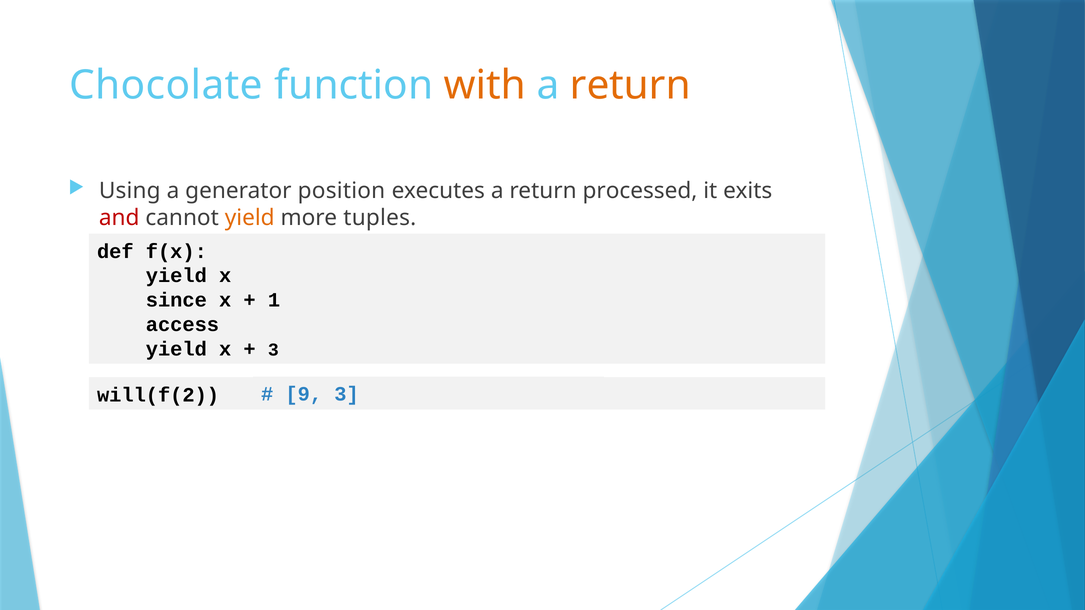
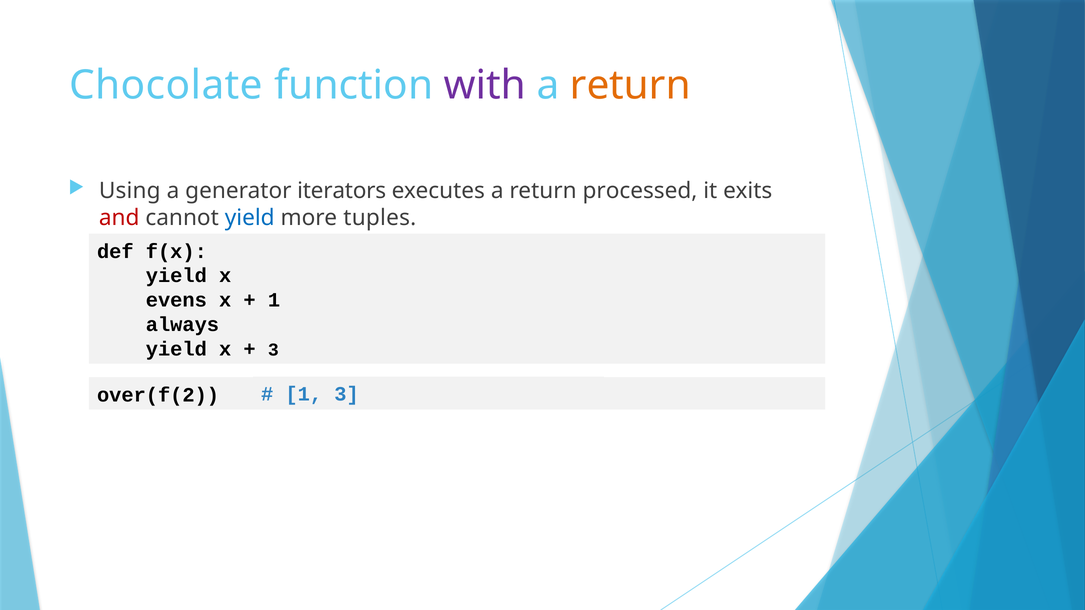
with colour: orange -> purple
position: position -> iterators
yield at (250, 218) colour: orange -> blue
since: since -> evens
access: access -> always
will(f(2: will(f(2 -> over(f(2
9 at (304, 394): 9 -> 1
